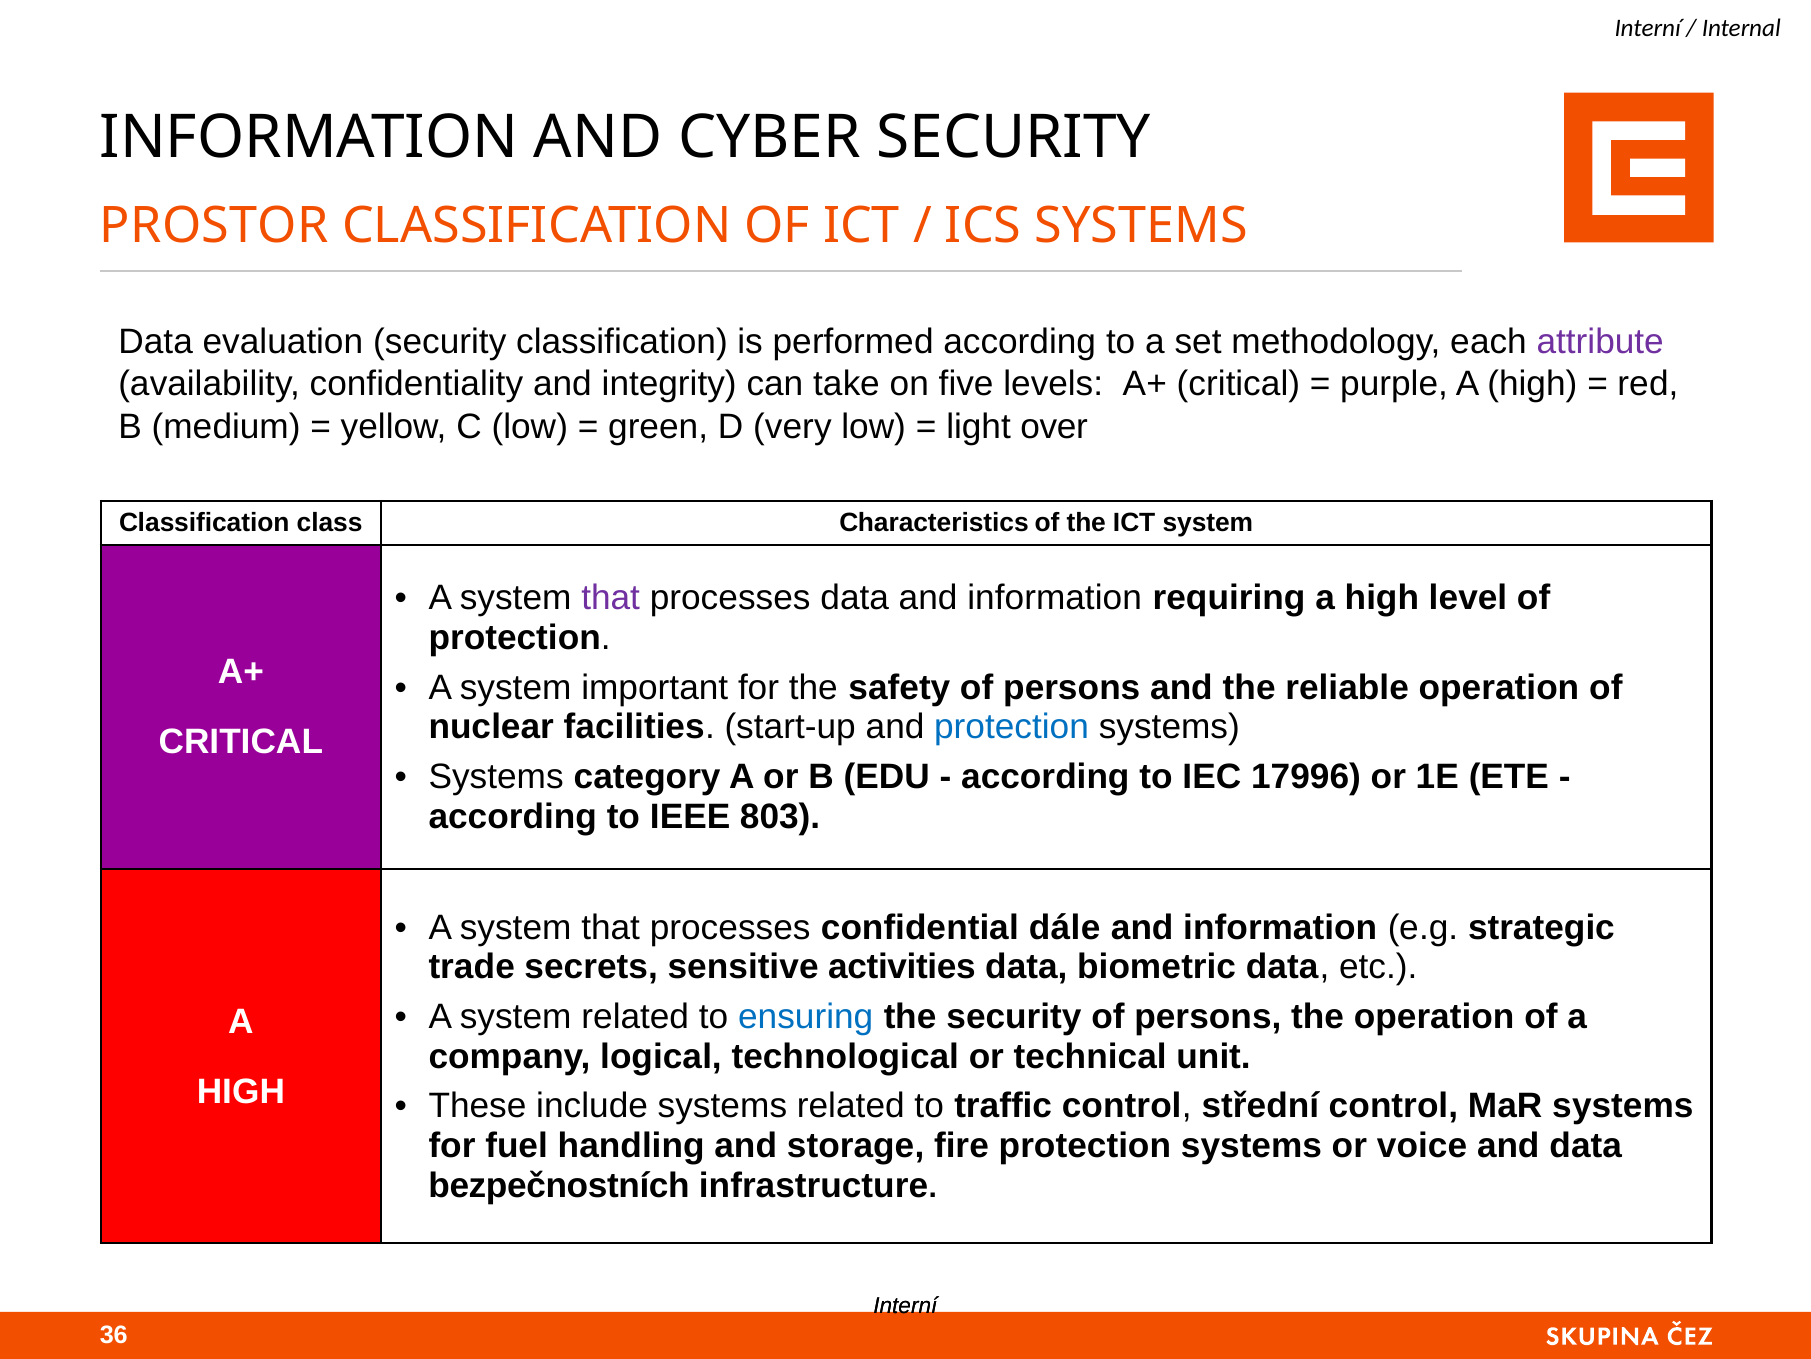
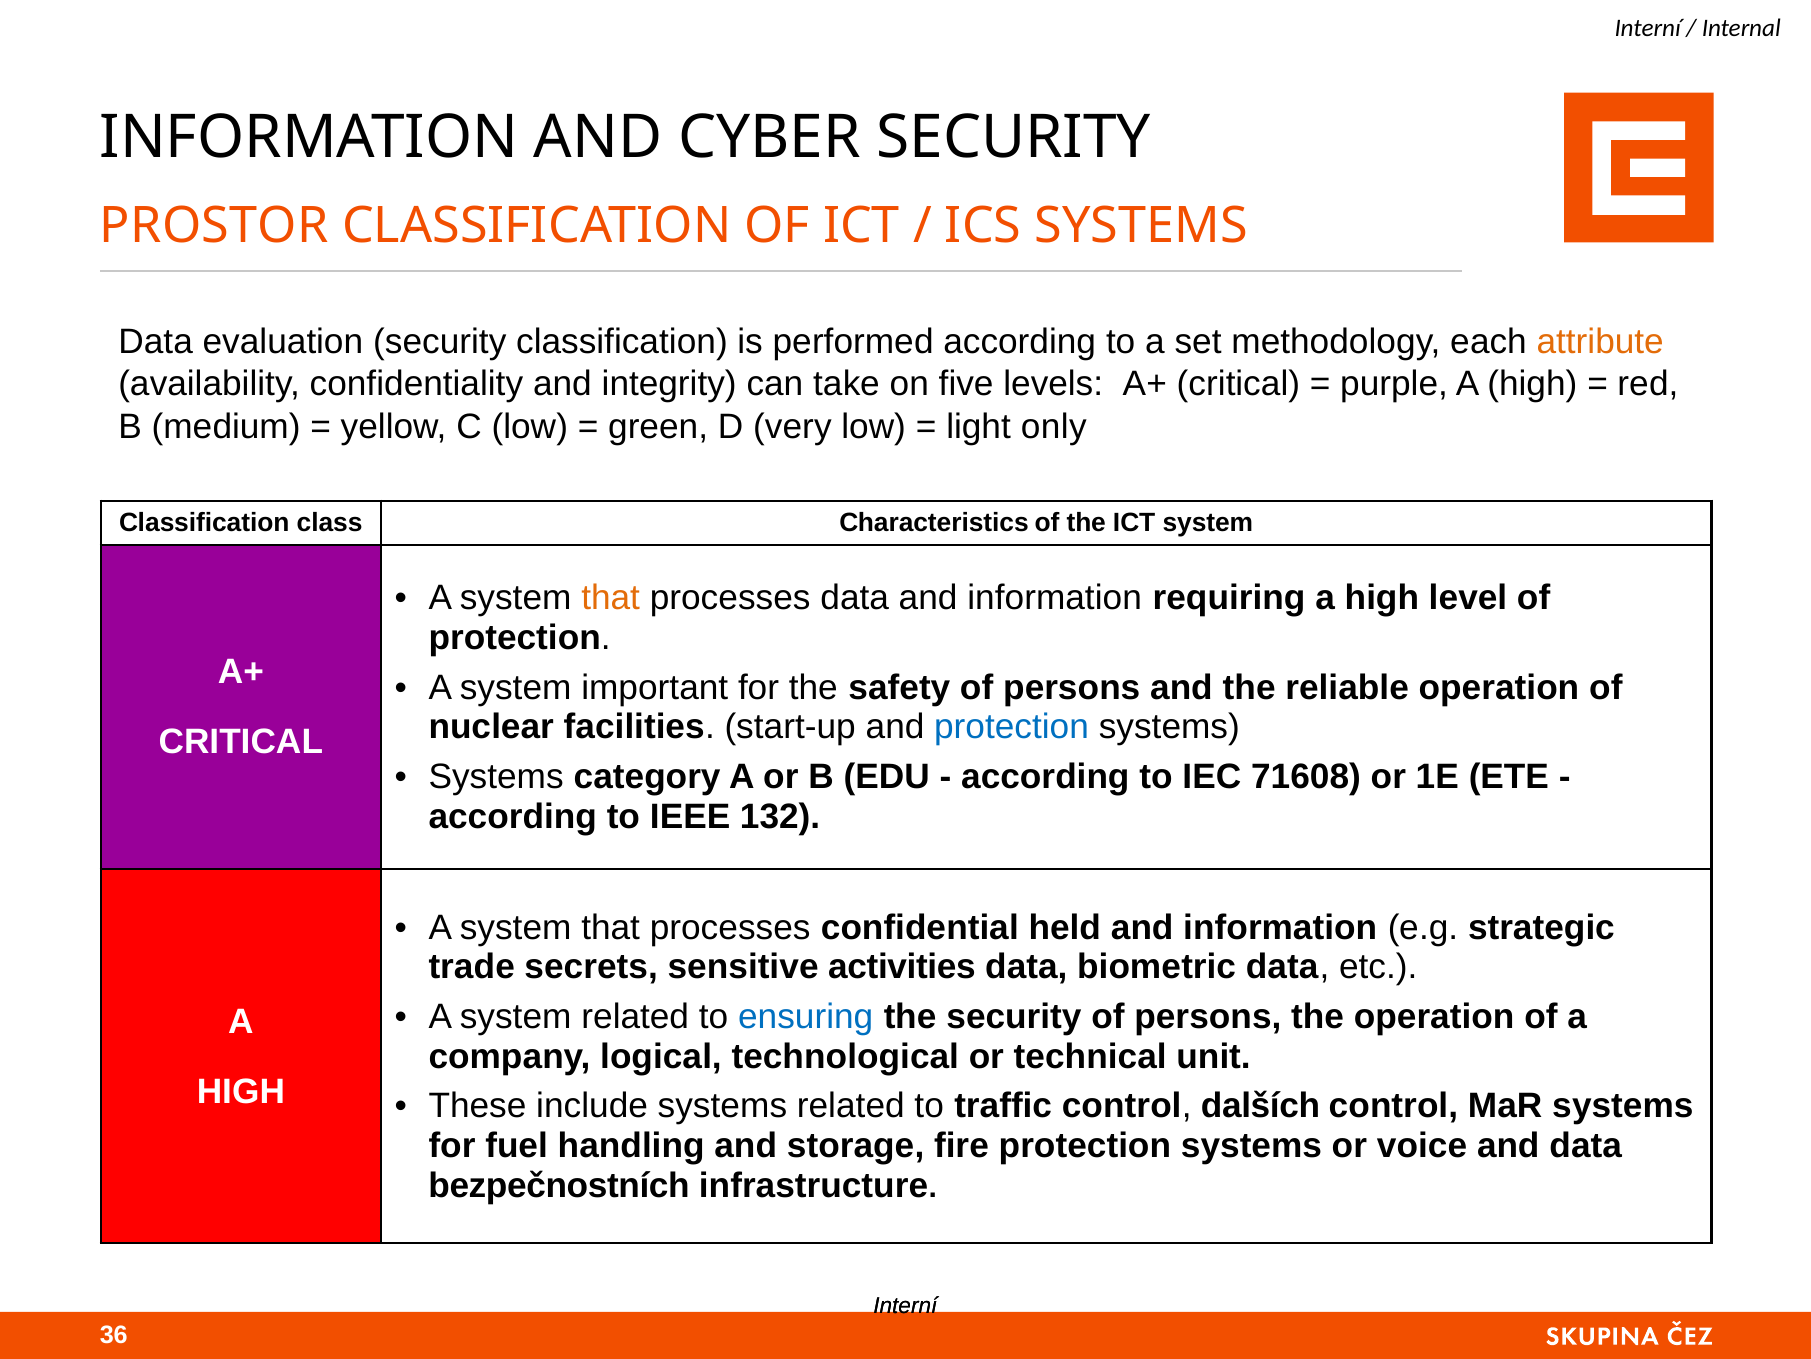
attribute colour: purple -> orange
over: over -> only
that at (611, 598) colour: purple -> orange
17996: 17996 -> 71608
803: 803 -> 132
dále: dále -> held
střední: střední -> dalších
